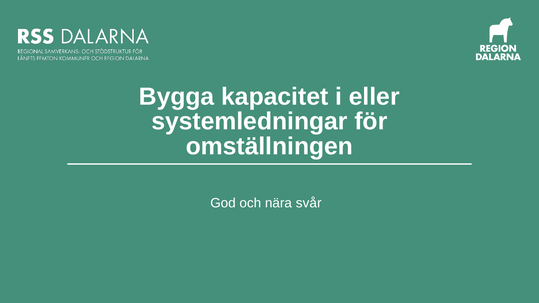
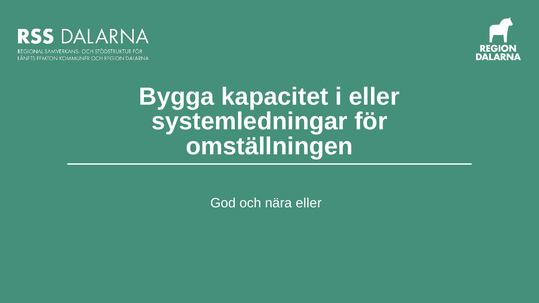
nära svår: svår -> eller
